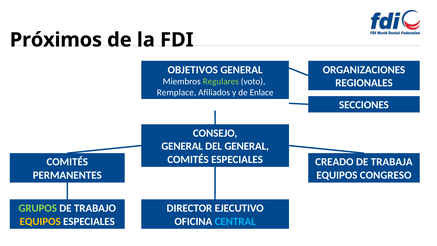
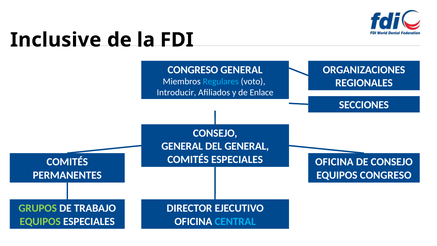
Próximos: Próximos -> Inclusive
OBJETIVOS at (193, 70): OBJETIVOS -> CONGRESO
Regulares colour: light green -> light blue
Remplace: Remplace -> Introducir
CREADO at (334, 162): CREADO -> OFICINA
DE TRABAJA: TRABAJA -> CONSEJO
EQUIPOS at (40, 221) colour: yellow -> light green
